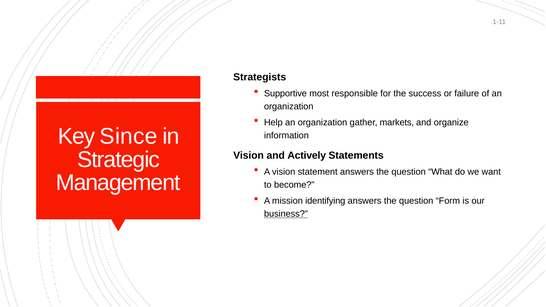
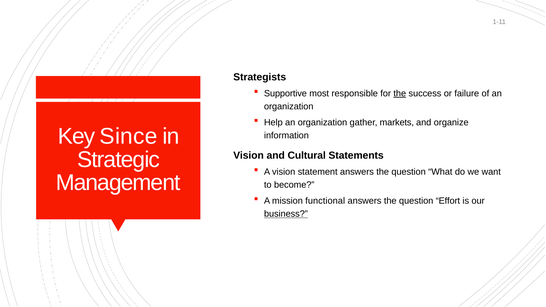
the at (400, 94) underline: none -> present
Actively: Actively -> Cultural
identifying: identifying -> functional
Form: Form -> Effort
